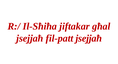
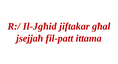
Il-Sħiħa: Il-Sħiħa -> Il-Jgħid
fil-patt jsejjaħ: jsejjaħ -> ittama
